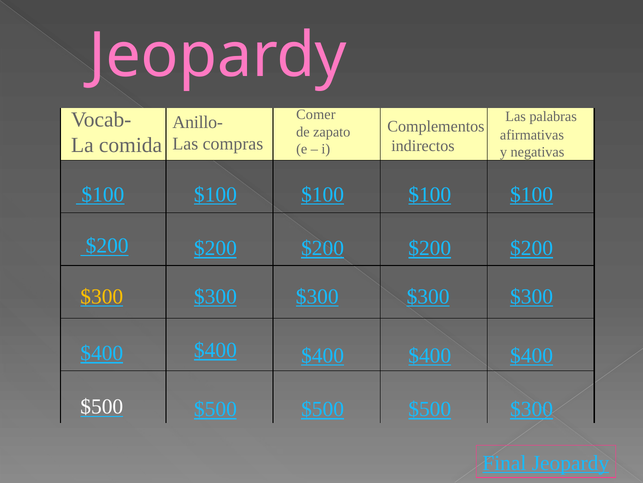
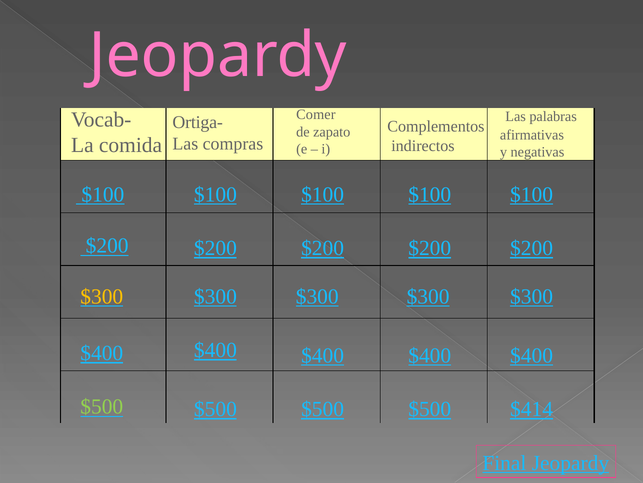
Anillo-: Anillo- -> Ortiga-
$500 at (102, 406) colour: white -> light green
$500 $300: $300 -> $414
